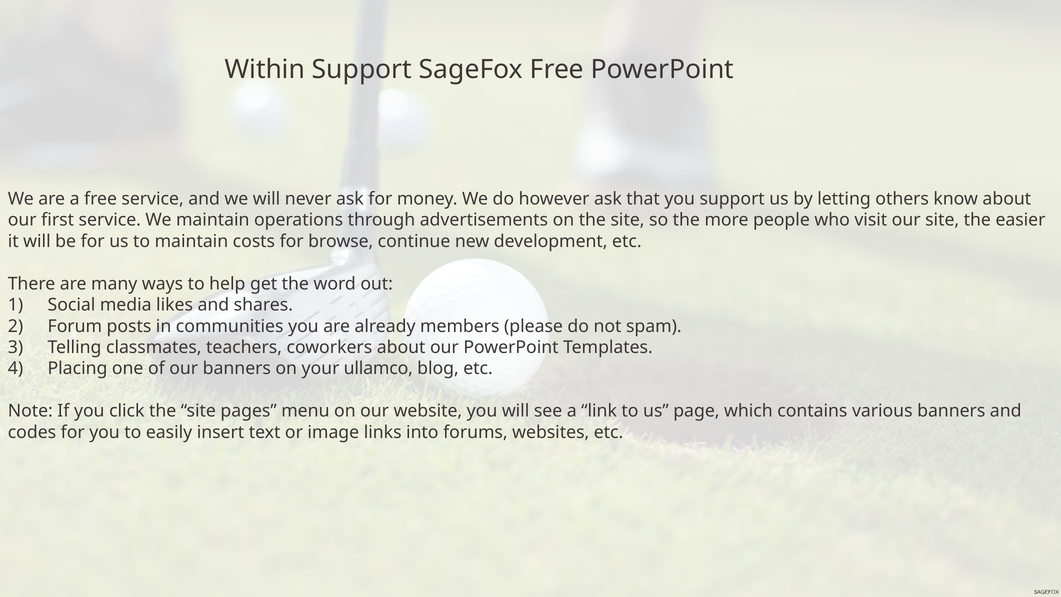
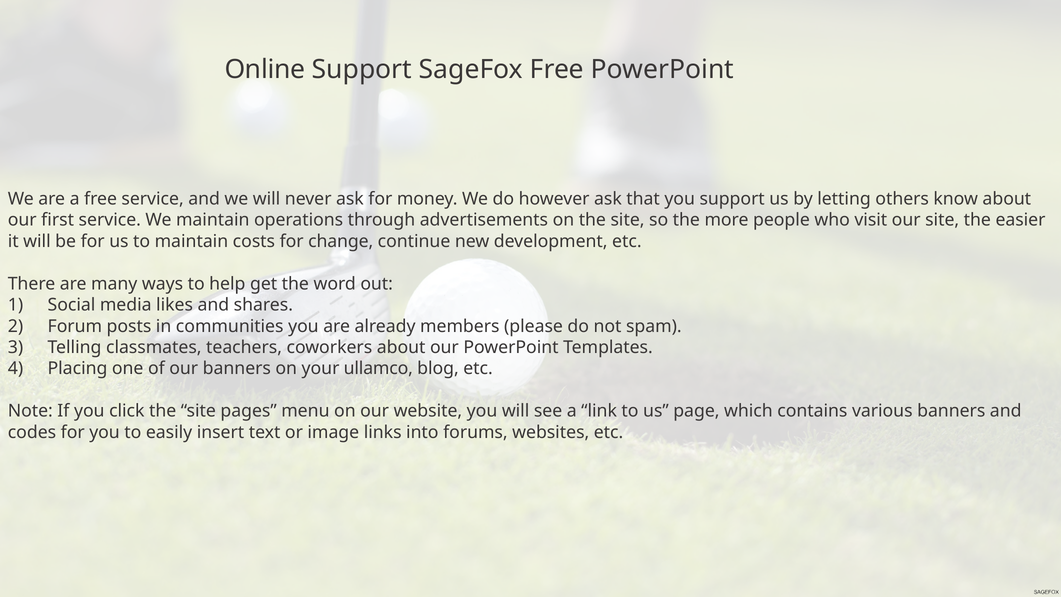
Within: Within -> Online
browse: browse -> change
